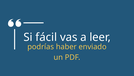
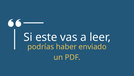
fácil: fácil -> este
